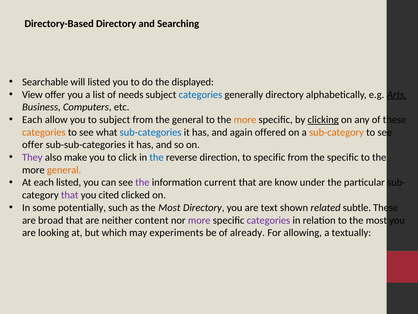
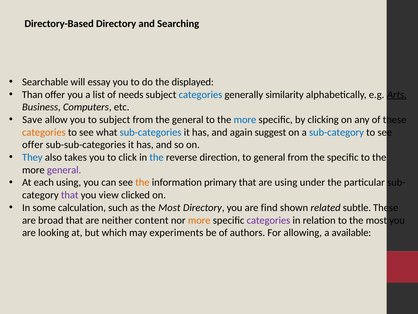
will listed: listed -> essay
View: View -> Than
generally directory: directory -> similarity
Each at (32, 120): Each -> Save
more at (245, 120) colour: orange -> blue
clicking underline: present -> none
offered: offered -> suggest
sub-category colour: orange -> blue
They colour: purple -> blue
make: make -> takes
to specific: specific -> general
general at (64, 170) colour: orange -> purple
each listed: listed -> using
the at (142, 182) colour: purple -> orange
current: current -> primary
are know: know -> using
cited: cited -> view
potentially: potentially -> calculation
text: text -> find
more at (199, 220) colour: purple -> orange
already: already -> authors
textually: textually -> available
